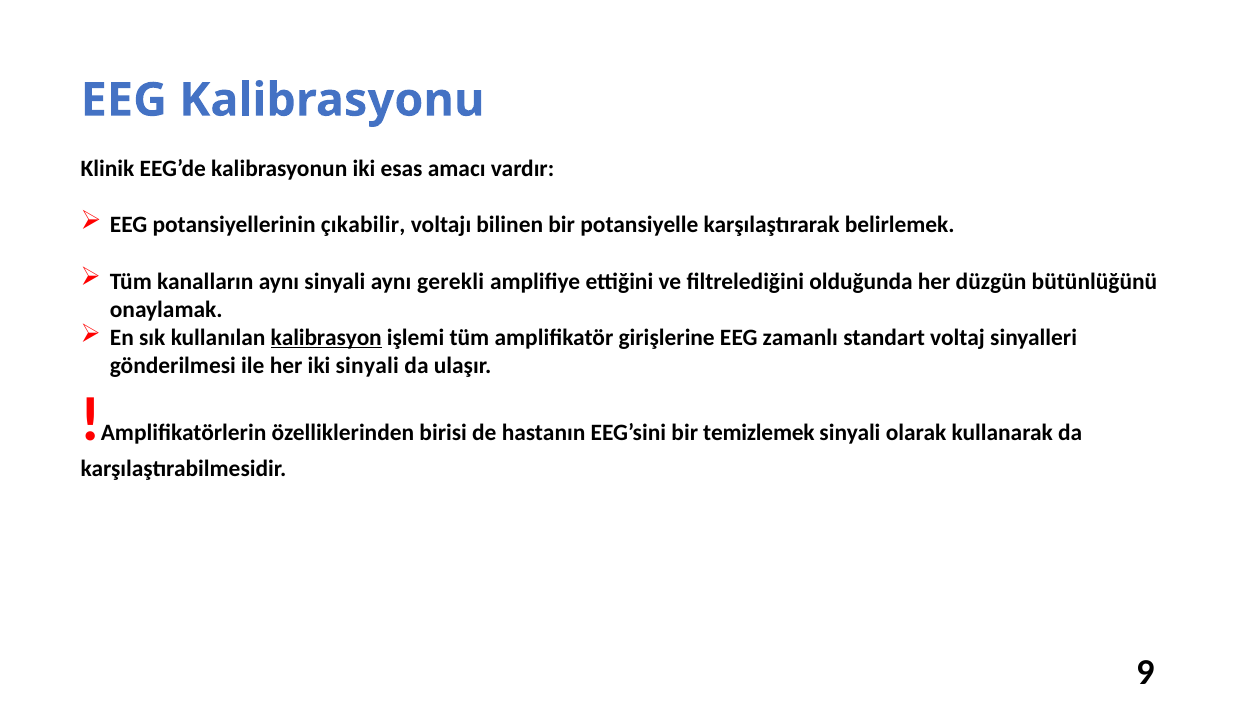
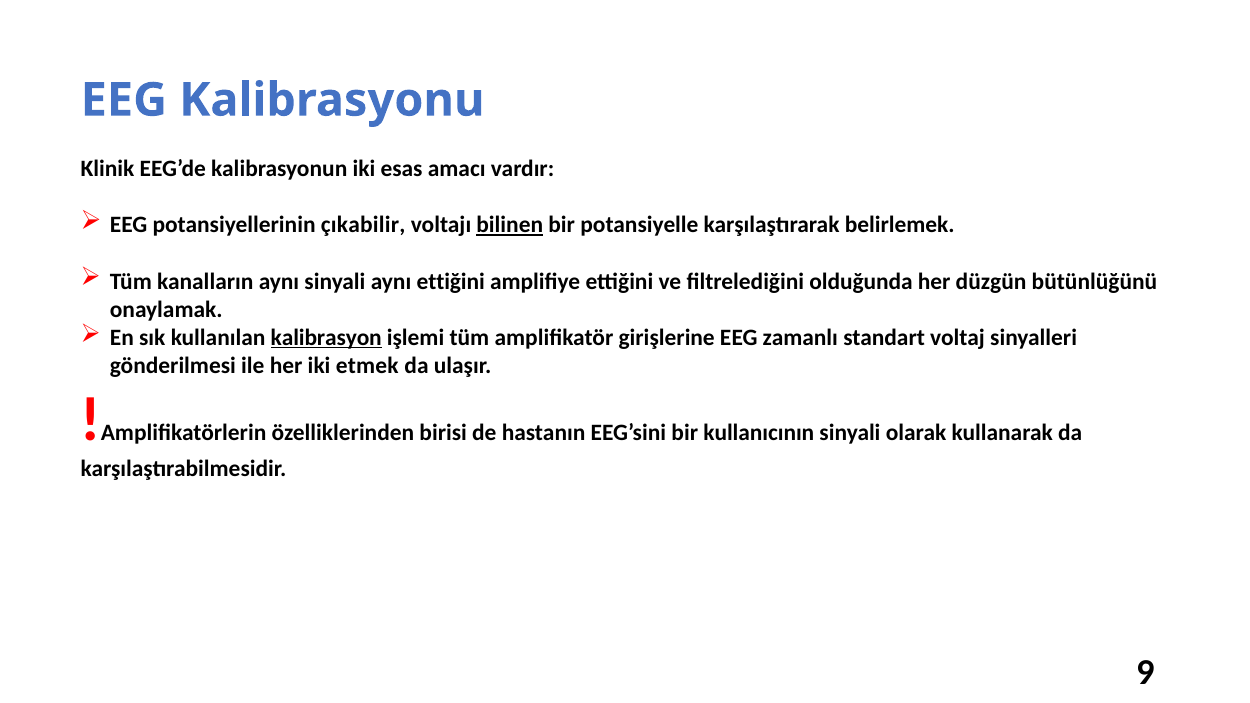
bilinen underline: none -> present
aynı gerekli: gerekli -> ettiğini
iki sinyali: sinyali -> etmek
temizlemek: temizlemek -> kullanıcının
